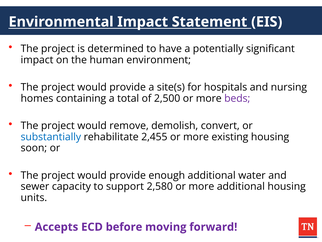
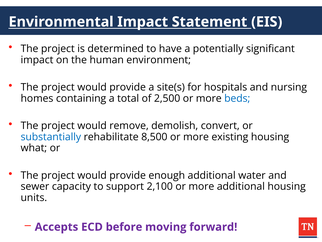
beds colour: purple -> blue
2,455: 2,455 -> 8,500
soon: soon -> what
2,580: 2,580 -> 2,100
